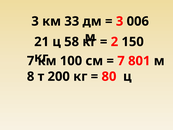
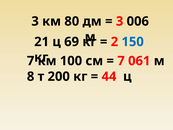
33: 33 -> 80
58: 58 -> 69
150 colour: black -> blue
801: 801 -> 061
80: 80 -> 44
